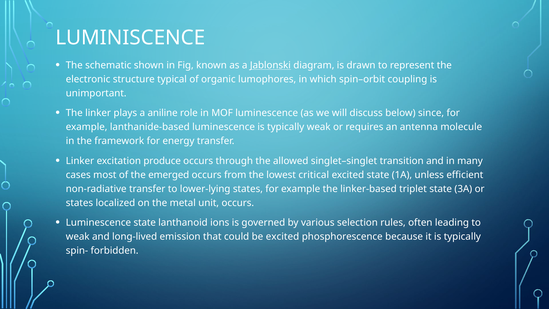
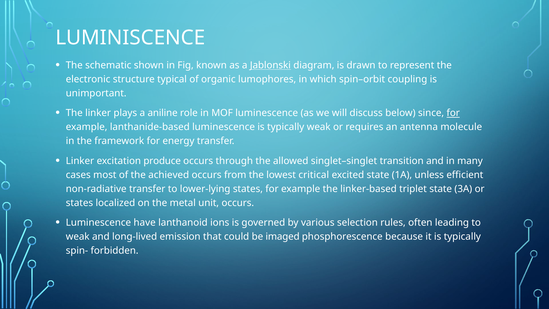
for at (453, 113) underline: none -> present
emerged: emerged -> achieved
Luminescence state: state -> have
be excited: excited -> imaged
